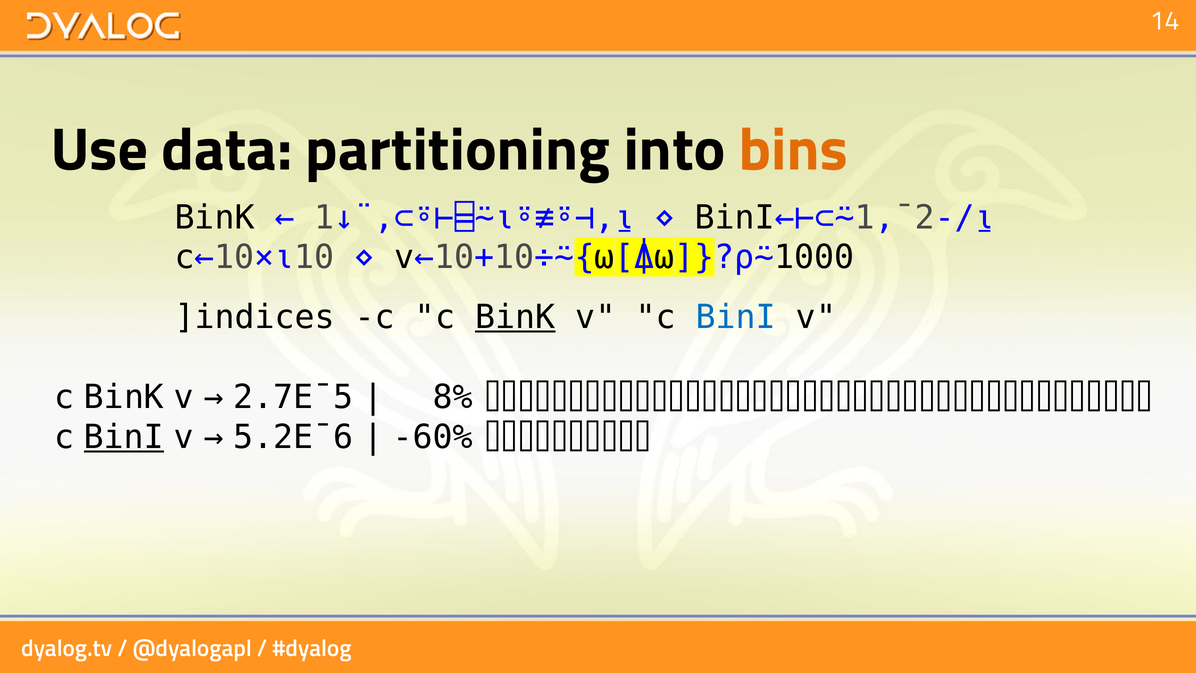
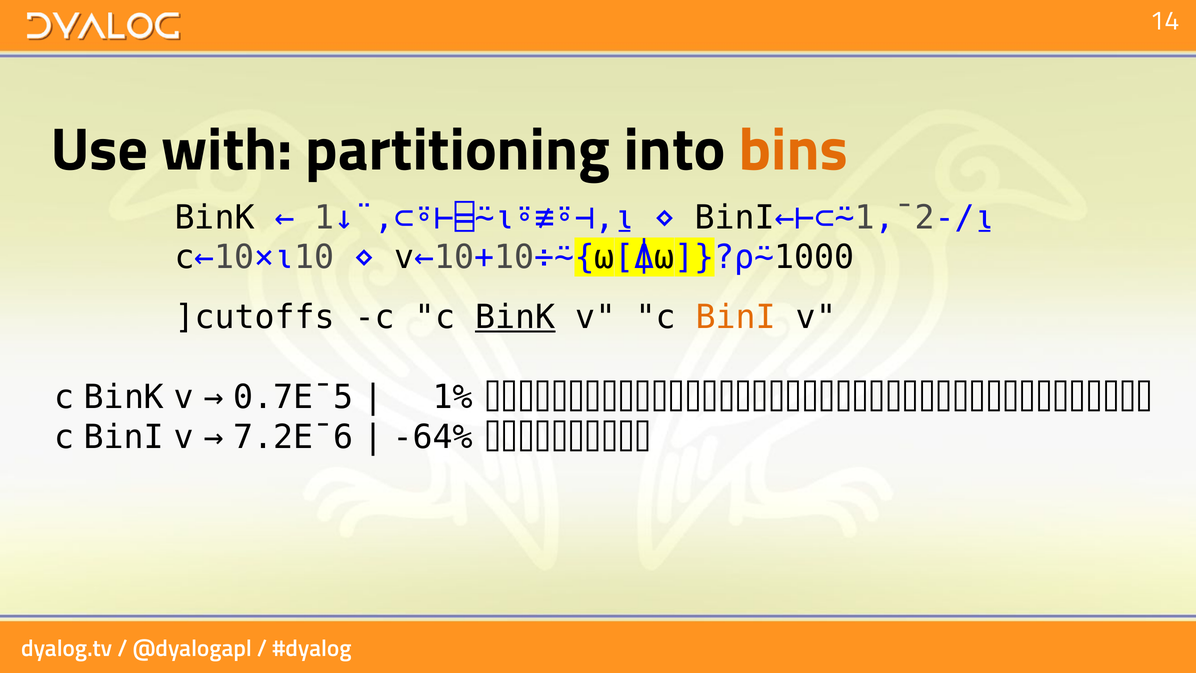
data: data -> with
]indices: ]indices -> ]cutoffs
BinI at (736, 317) colour: blue -> orange
2.7E¯5: 2.7E¯5 -> 0.7E¯5
8%: 8% -> 1%
BinI at (124, 437) underline: present -> none
5.2E¯6: 5.2E¯6 -> 7.2E¯6
-60%: -60% -> -64%
